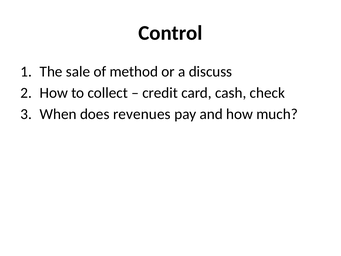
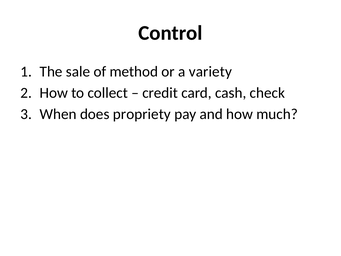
discuss: discuss -> variety
revenues: revenues -> propriety
